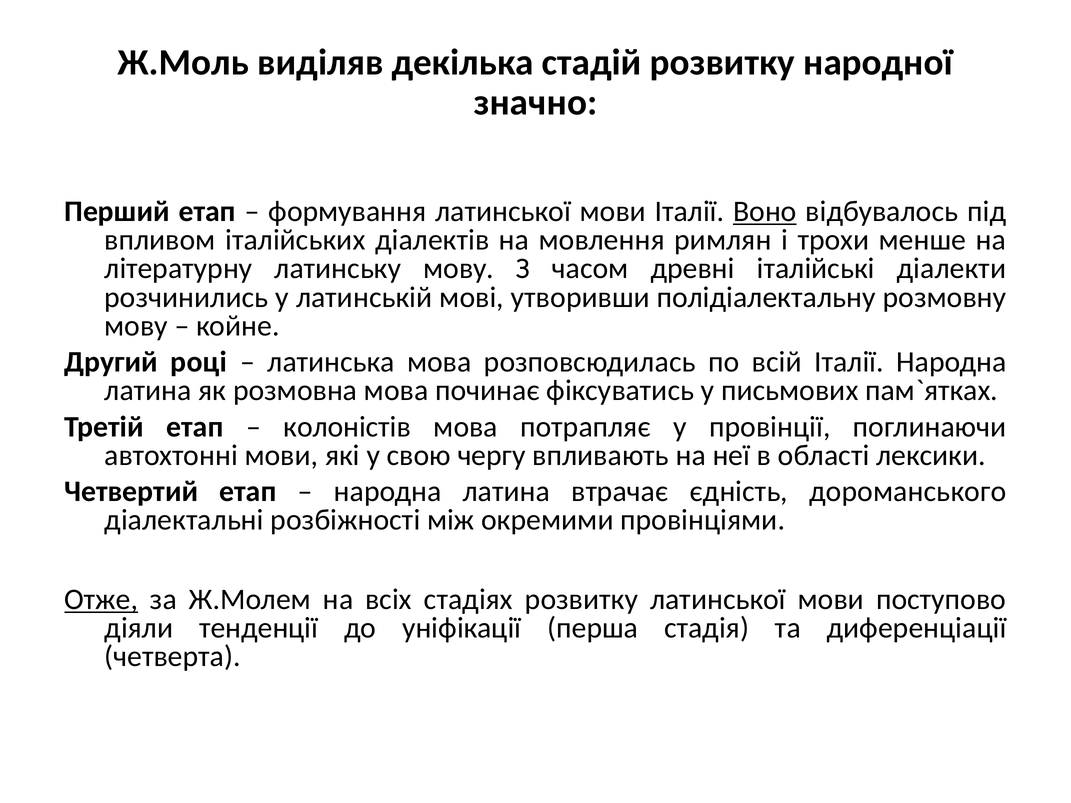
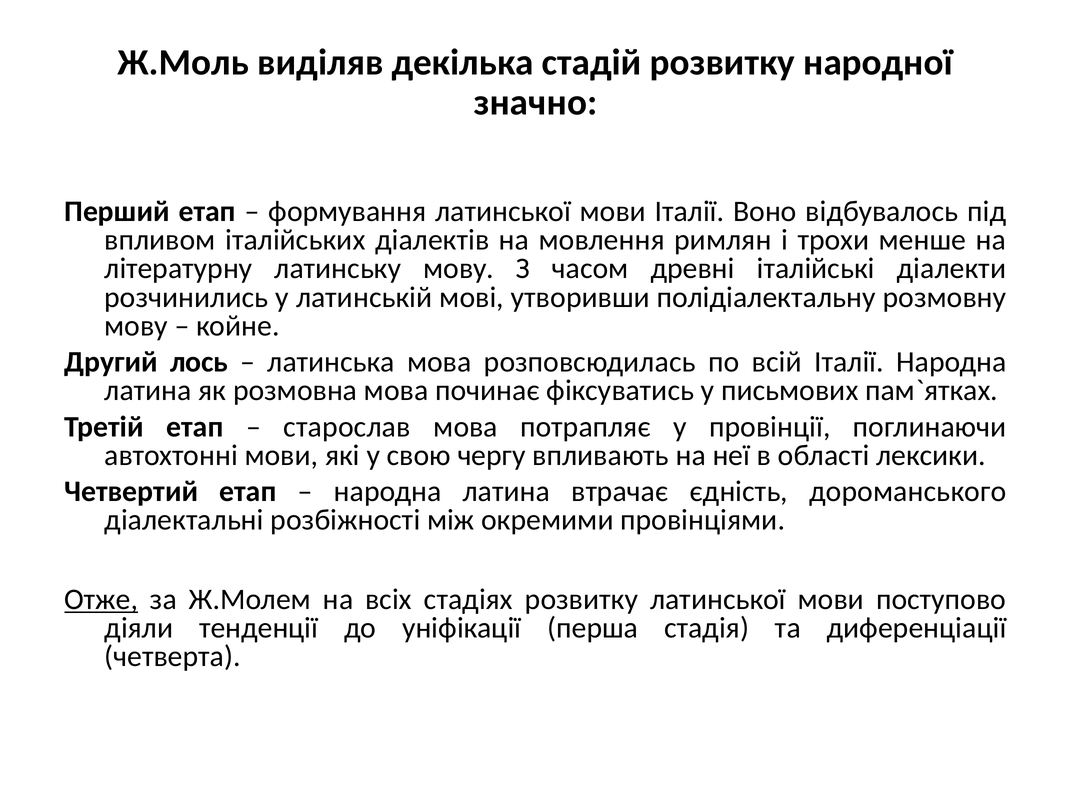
Воно underline: present -> none
році: році -> лось
колоністів: колоністів -> старослав
